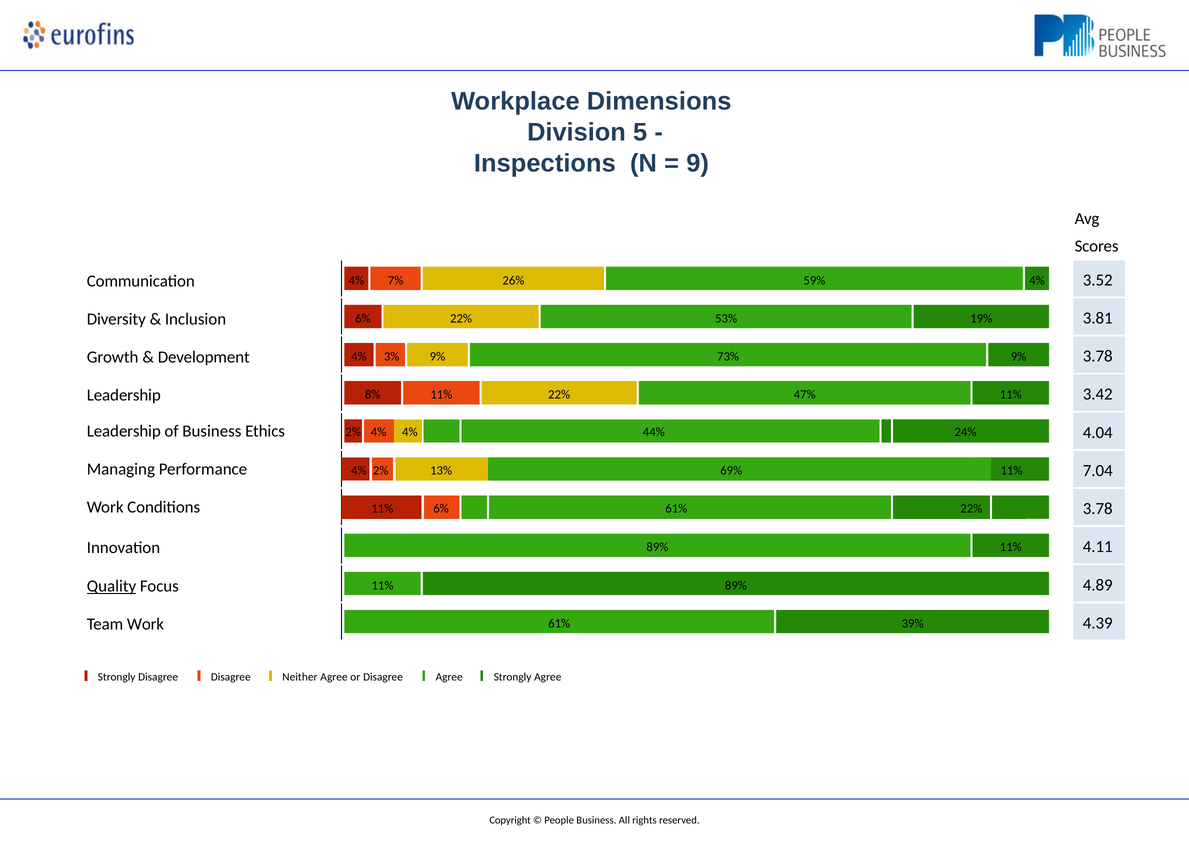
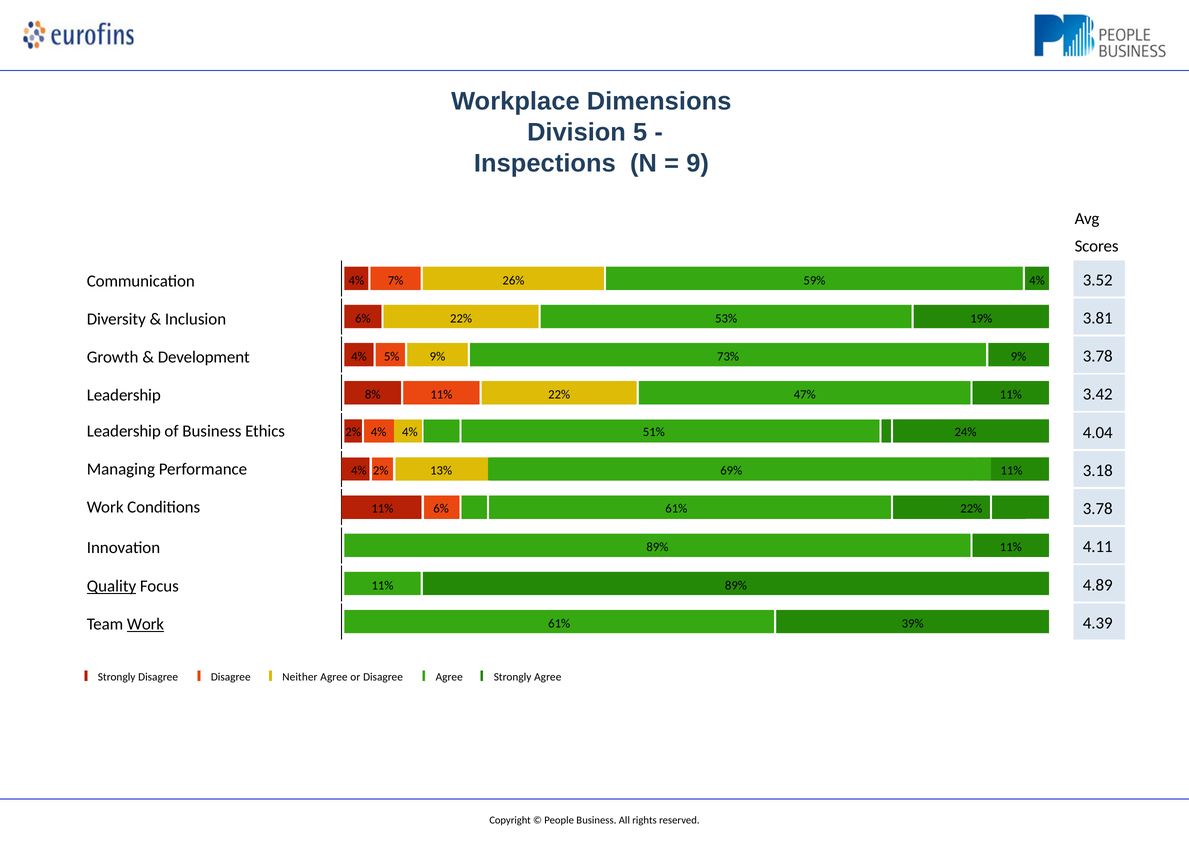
3%: 3% -> 5%
44%: 44% -> 51%
7.04: 7.04 -> 3.18
Work at (146, 624) underline: none -> present
